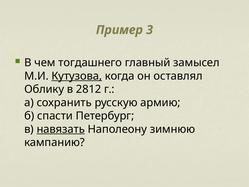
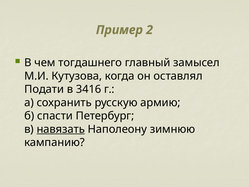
3: 3 -> 2
Кутузова underline: present -> none
Облику: Облику -> Подати
2812: 2812 -> 3416
